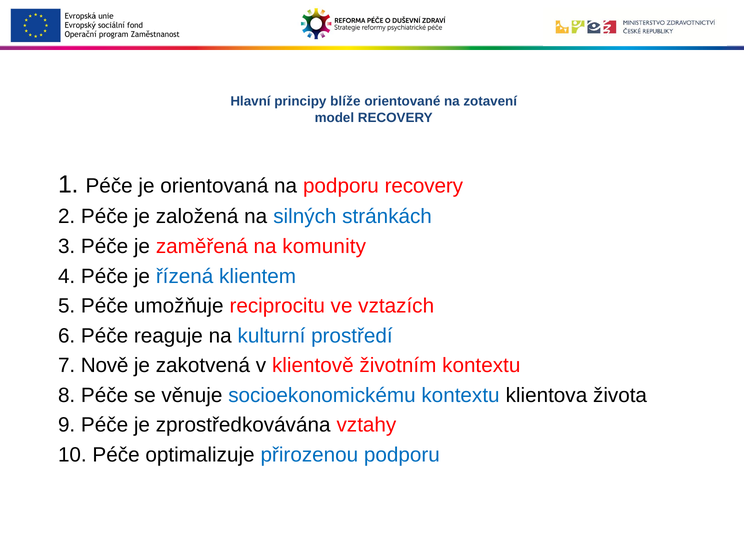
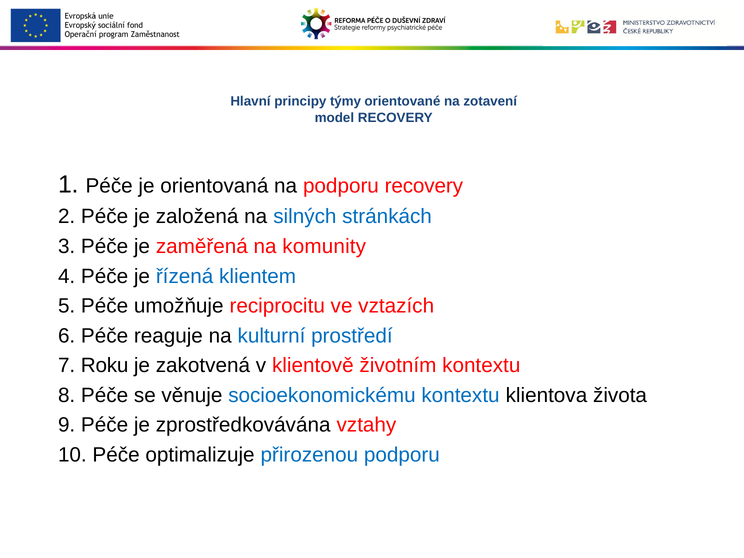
blíže: blíže -> týmy
Nově: Nově -> Roku
